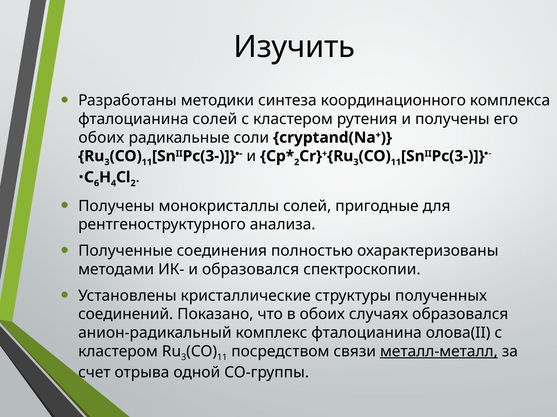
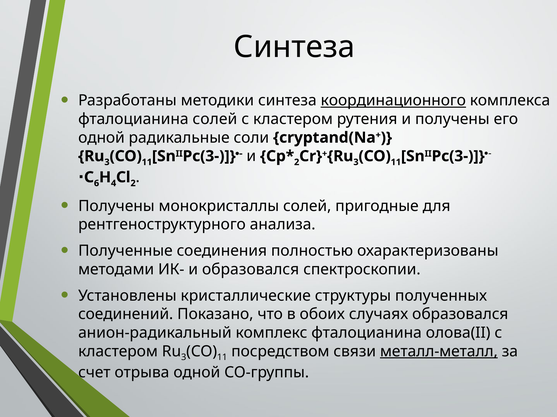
Изучить at (294, 47): Изучить -> Синтеза
координационного underline: none -> present
обоих at (101, 138): обоих -> одной
